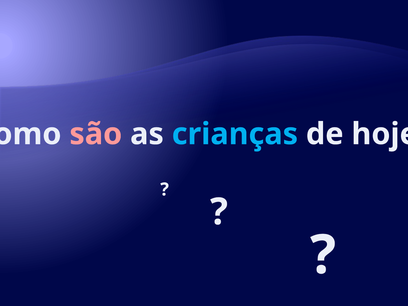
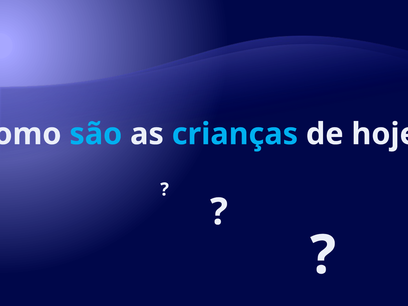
são colour: pink -> light blue
